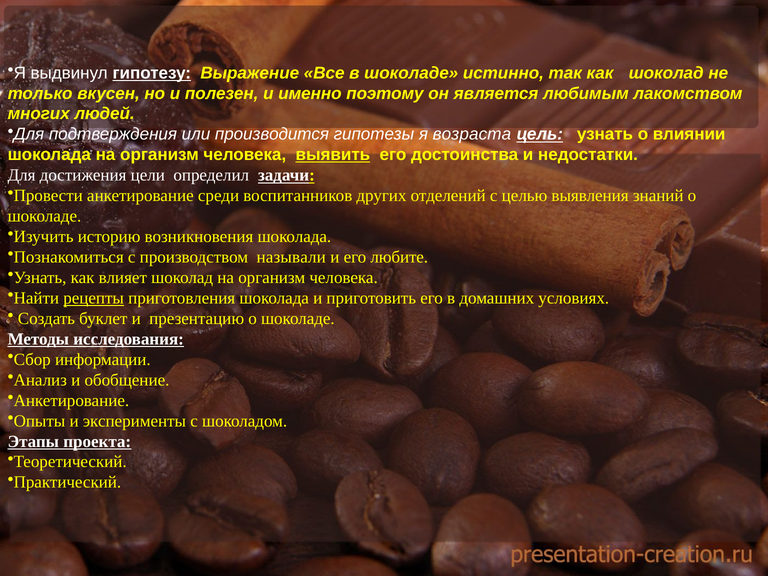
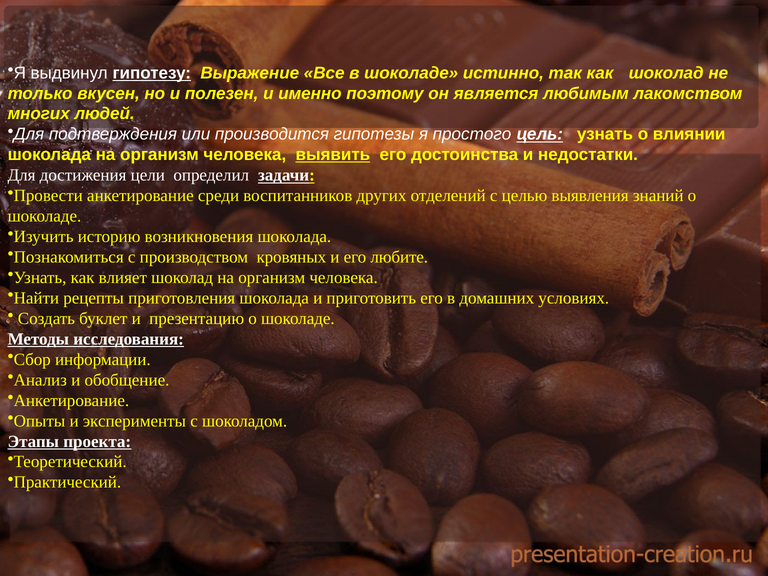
возраста: возраста -> простого
называли: называли -> кровяных
рецепты underline: present -> none
